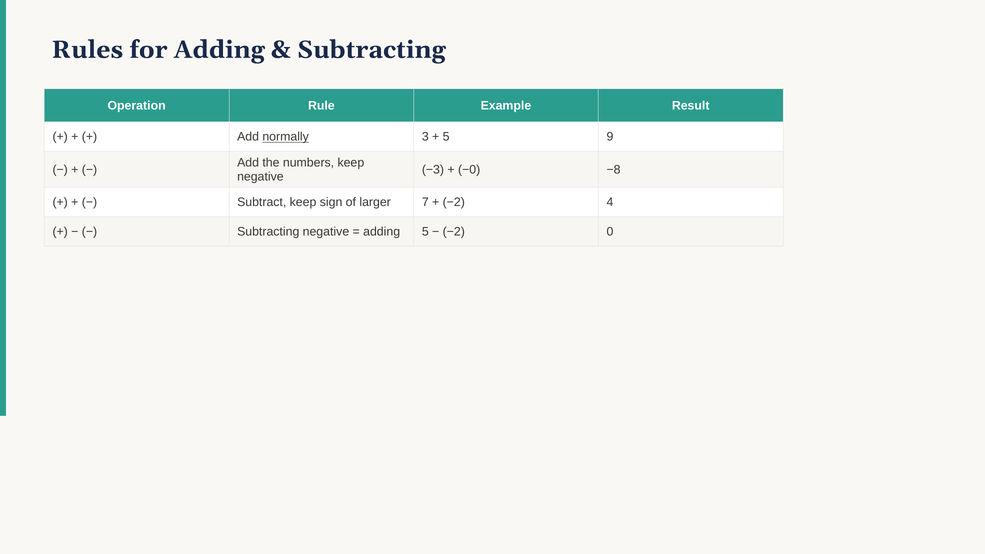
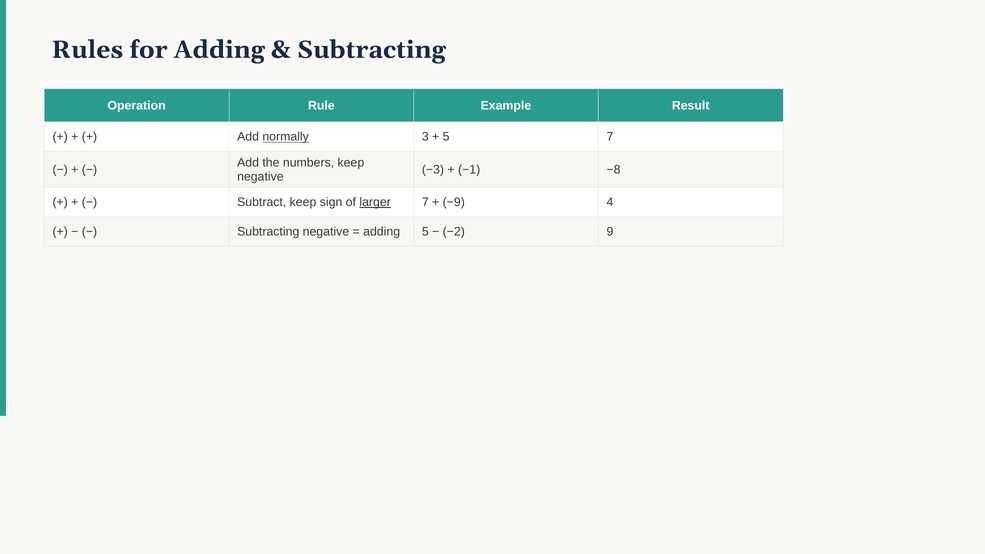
5 9: 9 -> 7
−0: −0 -> −1
larger underline: none -> present
−2 at (454, 202): −2 -> −9
0: 0 -> 9
